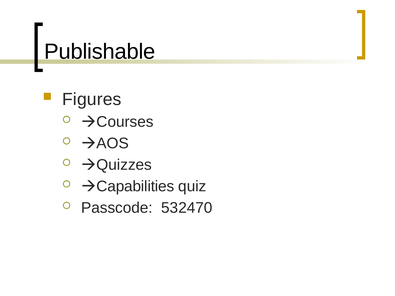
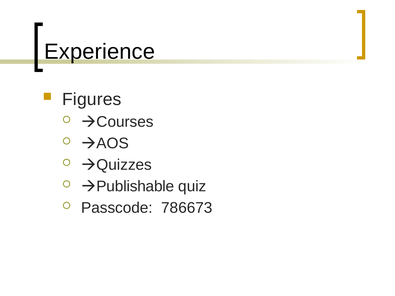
Publishable: Publishable -> Experience
Capabilities: Capabilities -> Publishable
532470: 532470 -> 786673
